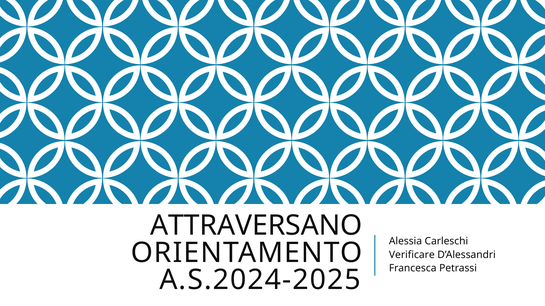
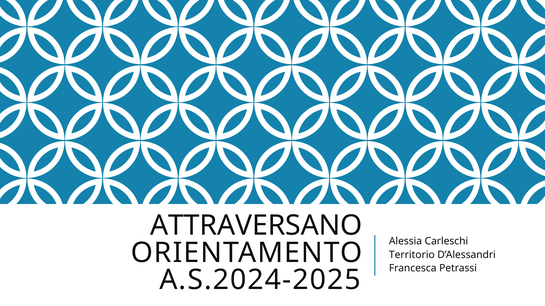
Verificare: Verificare -> Territorio
